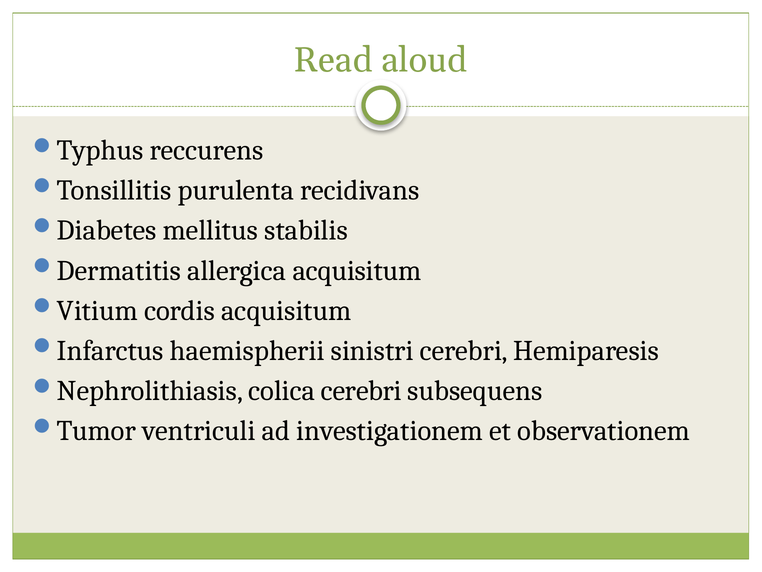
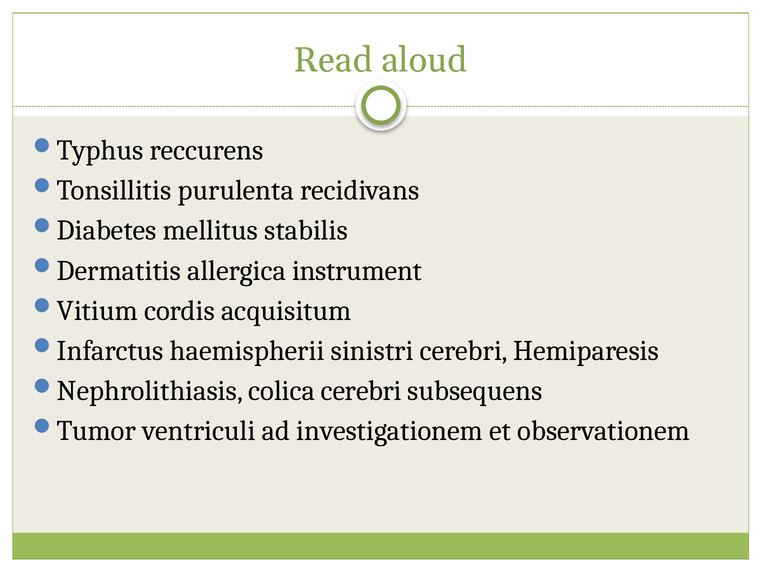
allergica acquisitum: acquisitum -> instrument
